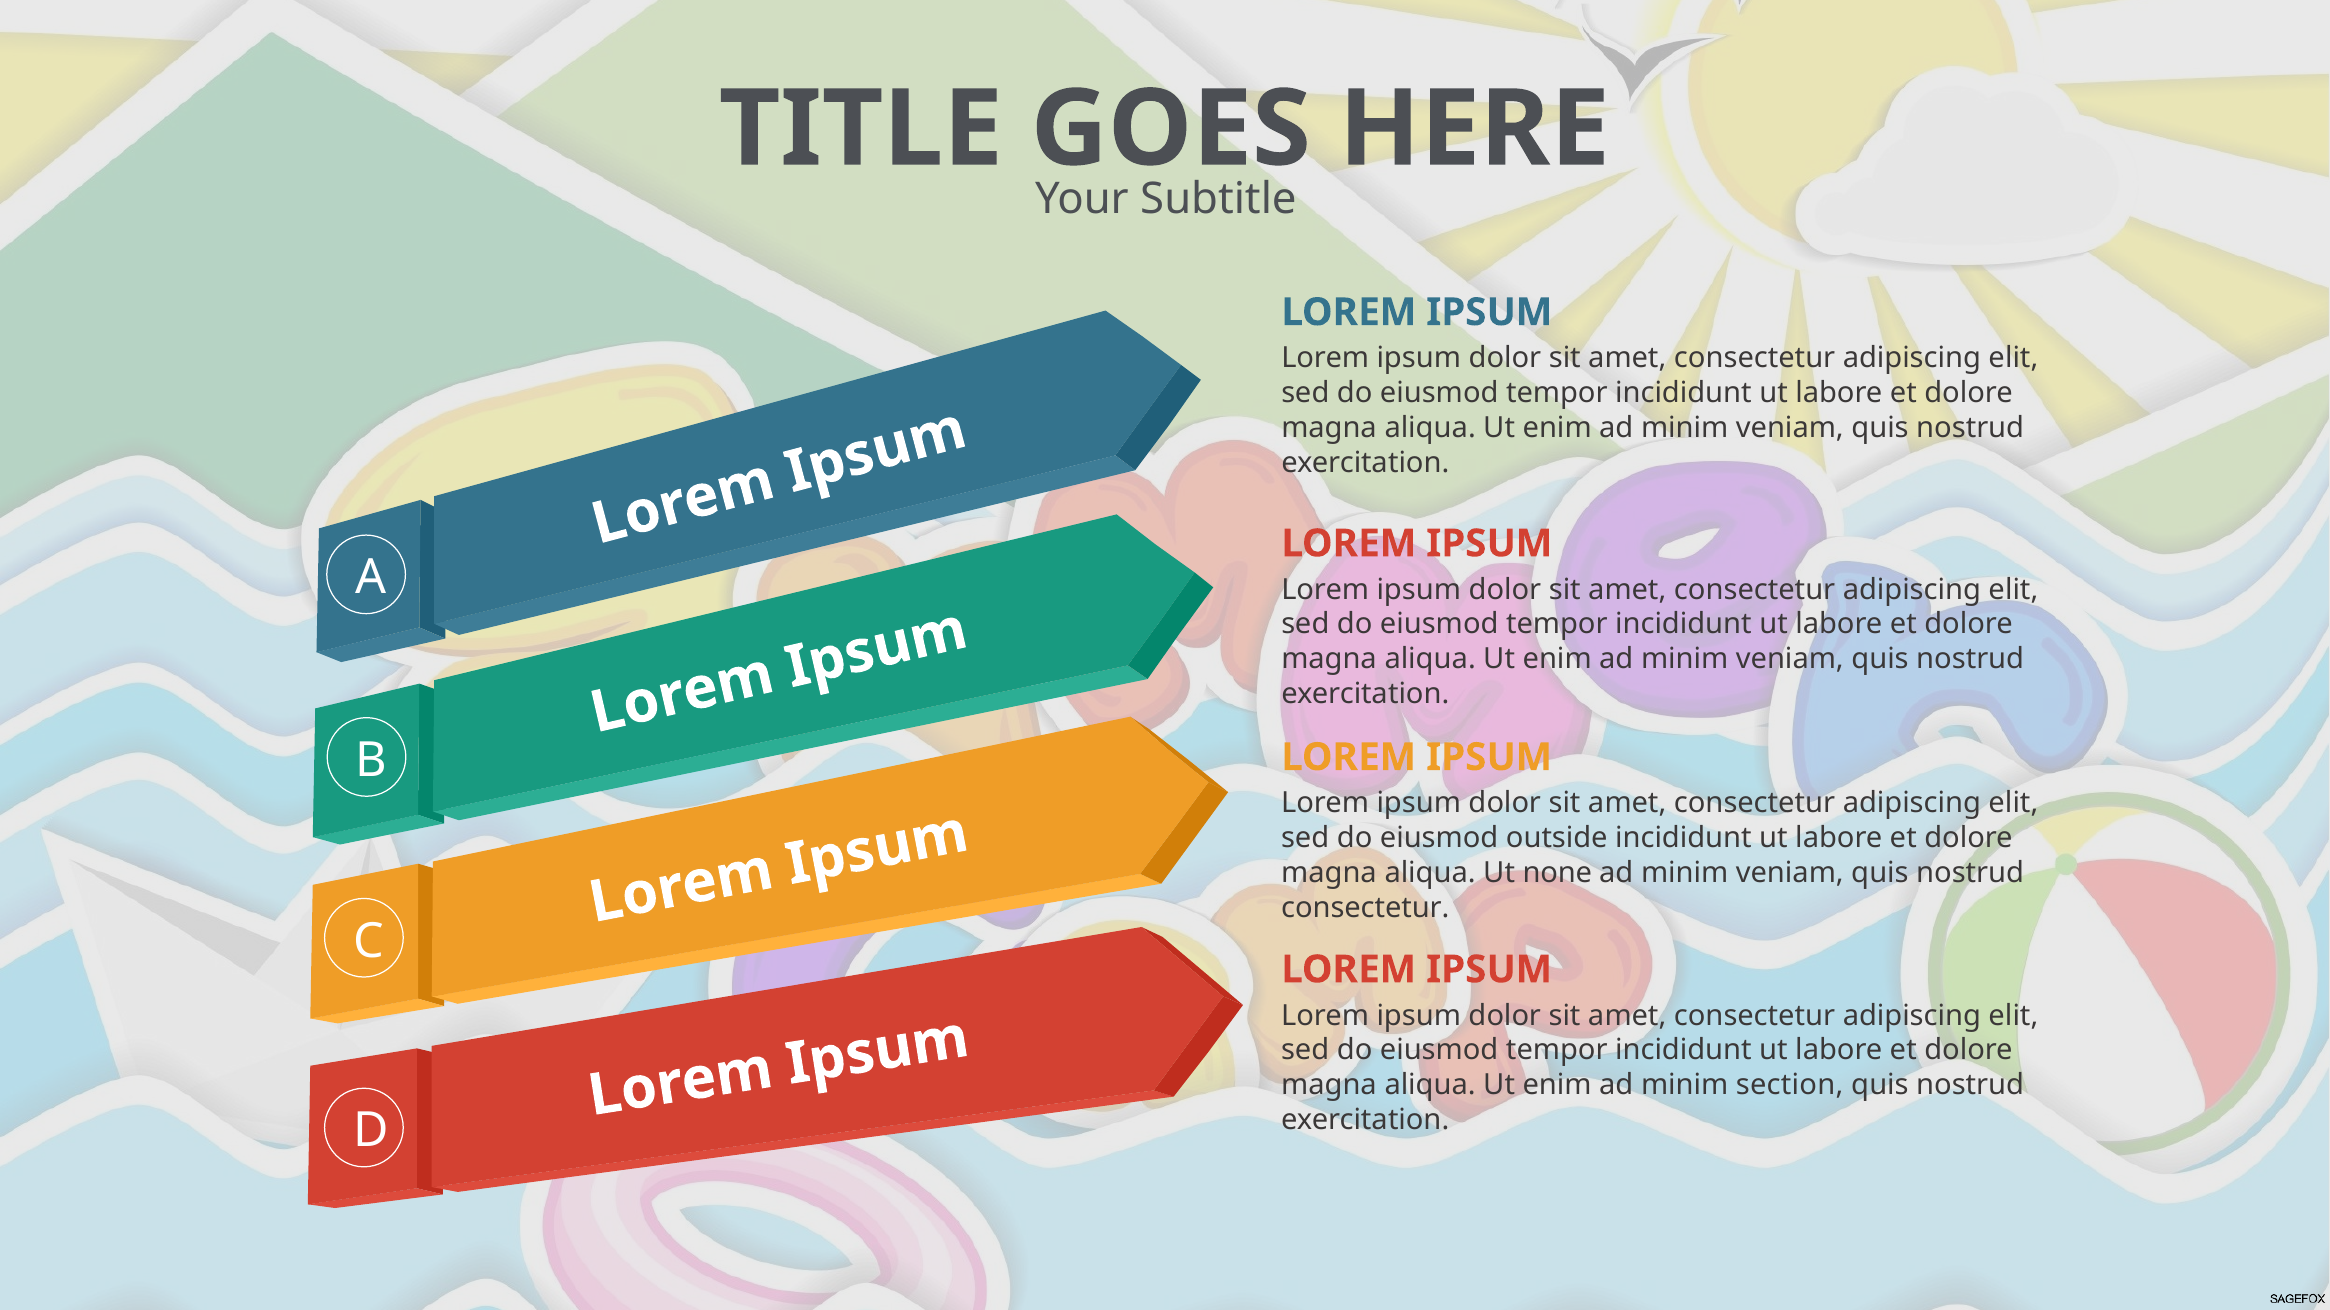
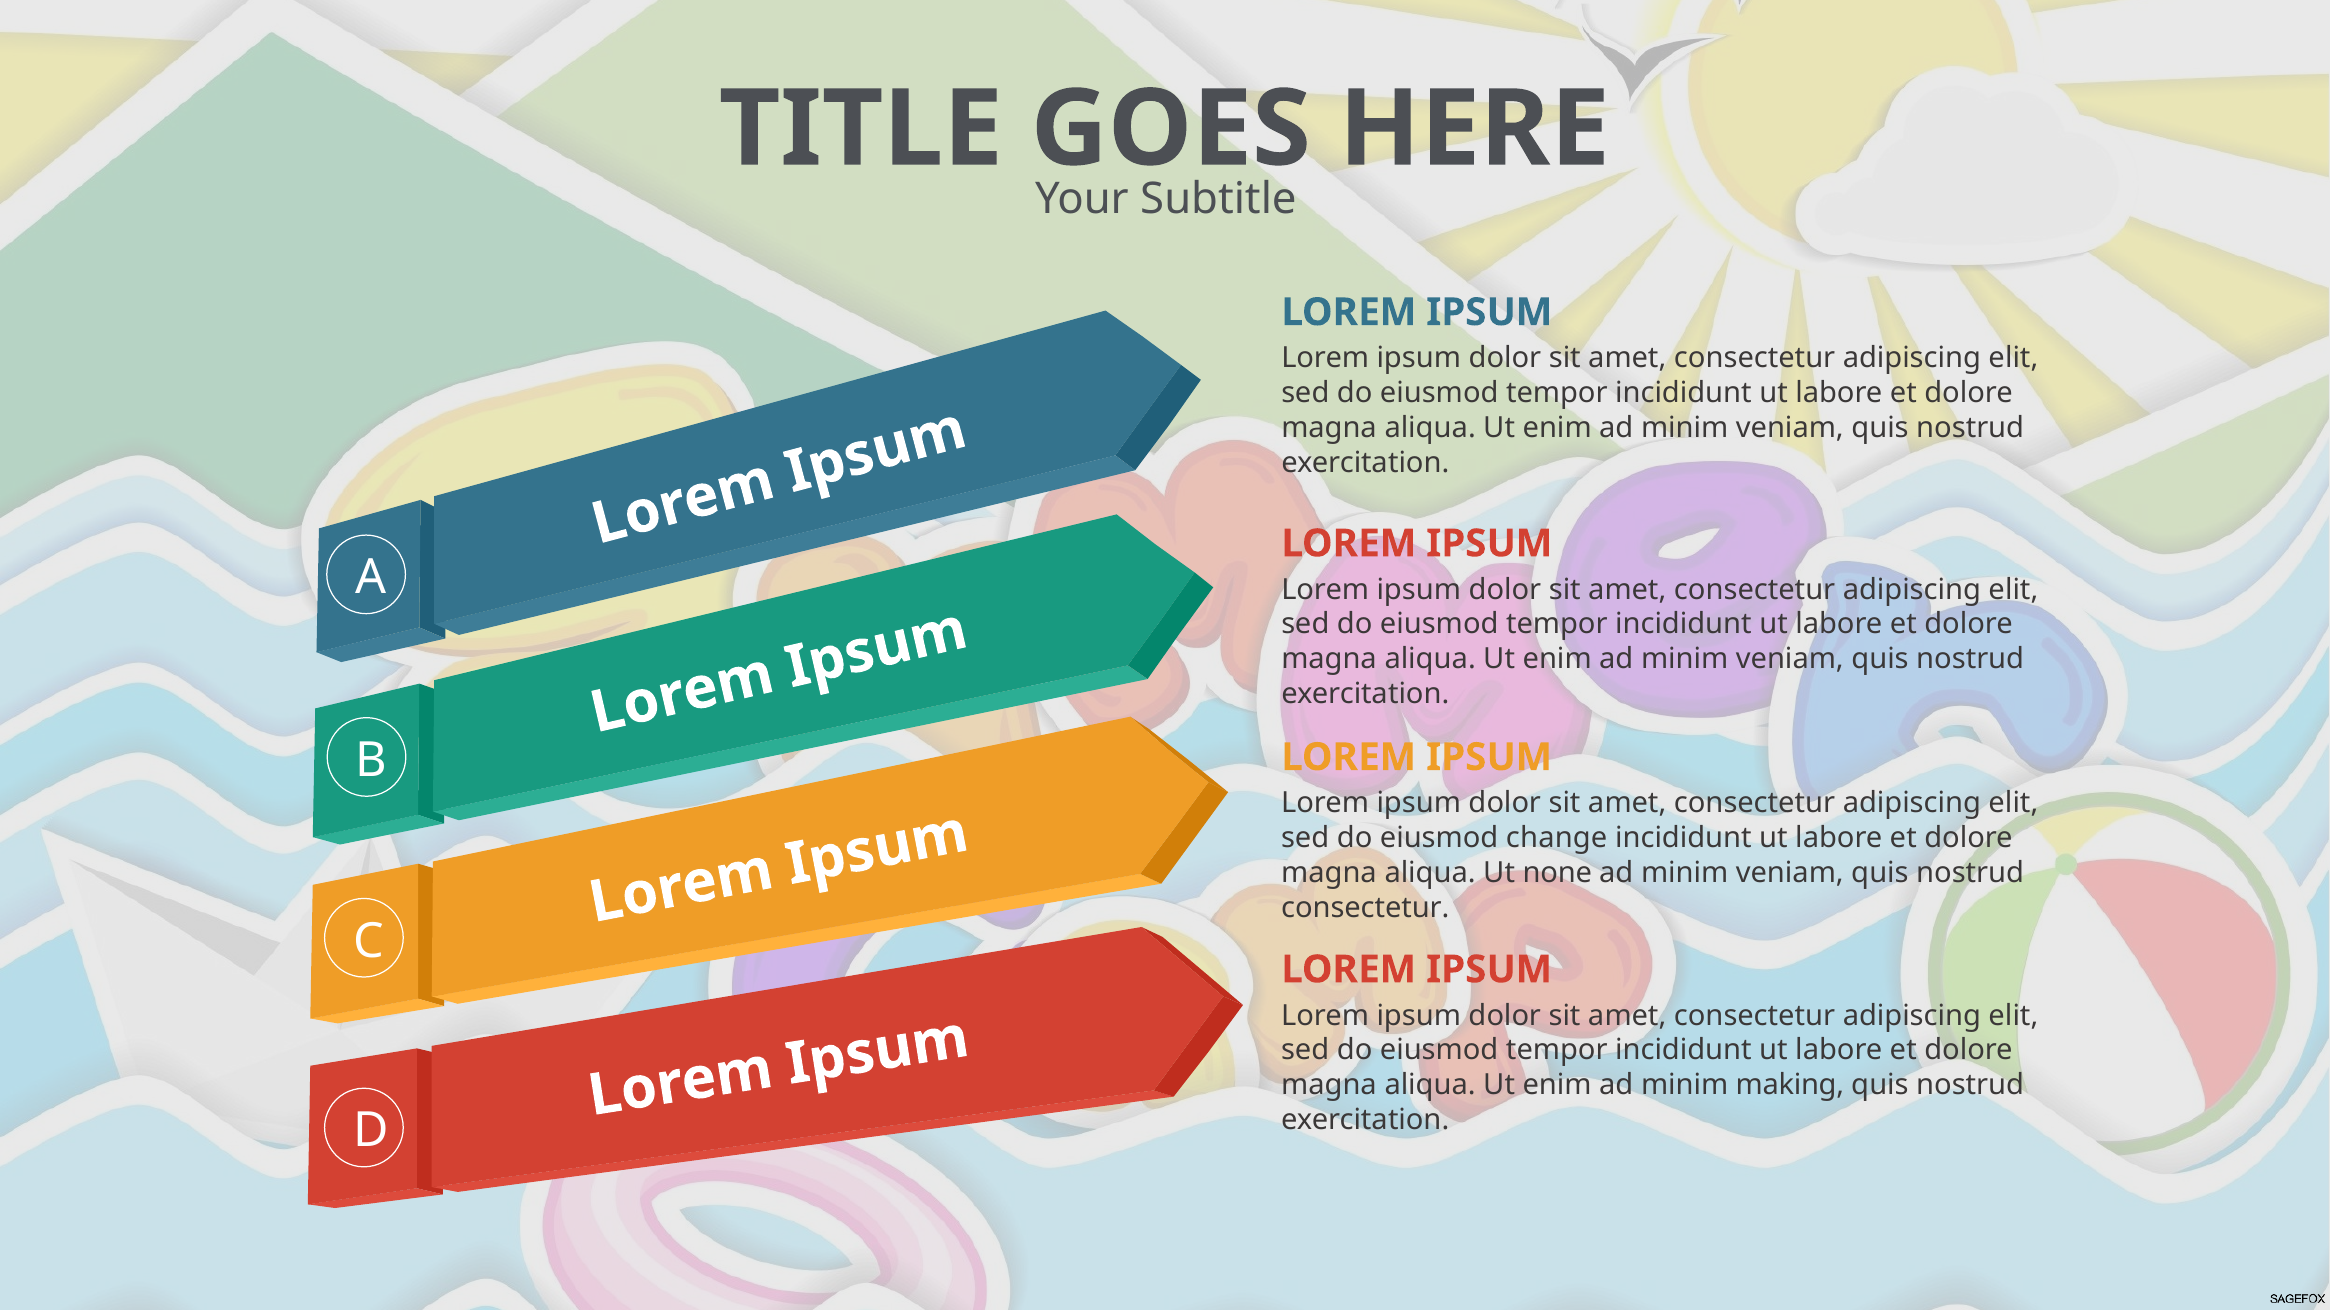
outside: outside -> change
section: section -> making
